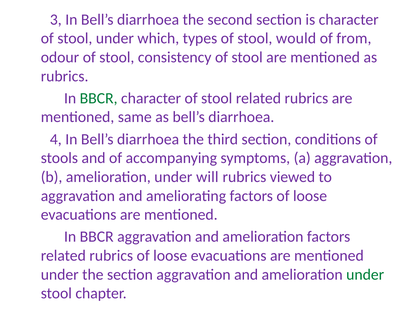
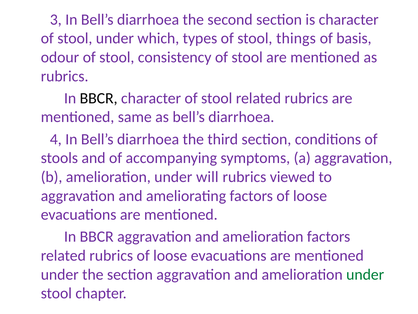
would: would -> things
from: from -> basis
BBCR at (99, 98) colour: green -> black
